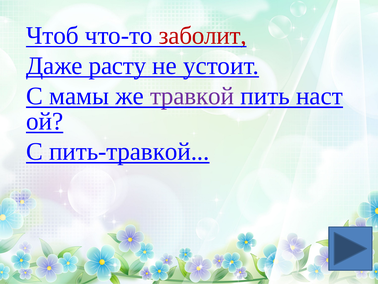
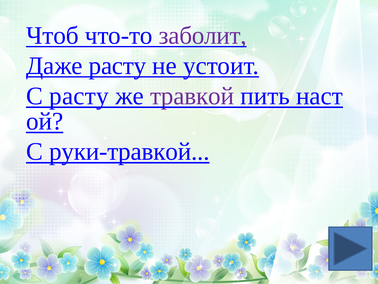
заболит colour: red -> purple
С мамы: мамы -> расту
пить-травкой: пить-травкой -> руки-травкой
